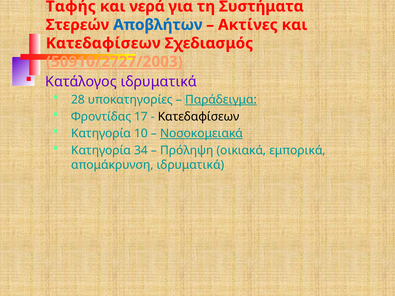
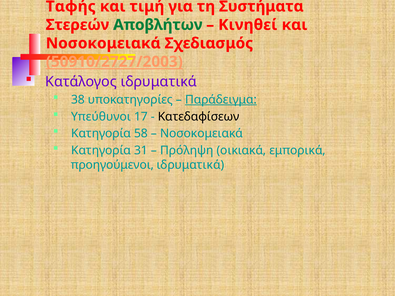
νερά: νερά -> τιμή
Αποβλήτων colour: blue -> green
Ακτίνες: Ακτίνες -> Κινηθεί
Κατεδαφίσεων at (103, 43): Κατεδαφίσεων -> Νοσοκομειακά
28: 28 -> 38
Φροντίδας: Φροντίδας -> Υπεύθυνοι
10: 10 -> 58
Νοσοκομειακά at (201, 134) underline: present -> none
34: 34 -> 31
απομάκρυνση: απομάκρυνση -> προηγούμενοι
